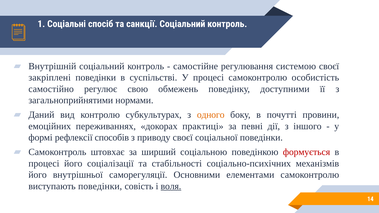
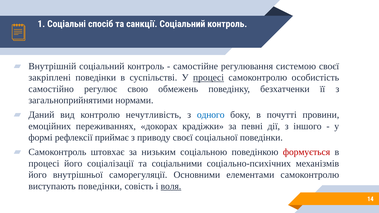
процесі at (208, 78) underline: none -> present
доступними: доступними -> безхатченки
субкультурах: субкультурах -> нечутливість
одного colour: orange -> blue
практиці: практиці -> крадіжки
способів: способів -> приймає
ширший: ширший -> низьким
стабільності: стабільності -> соціальними
